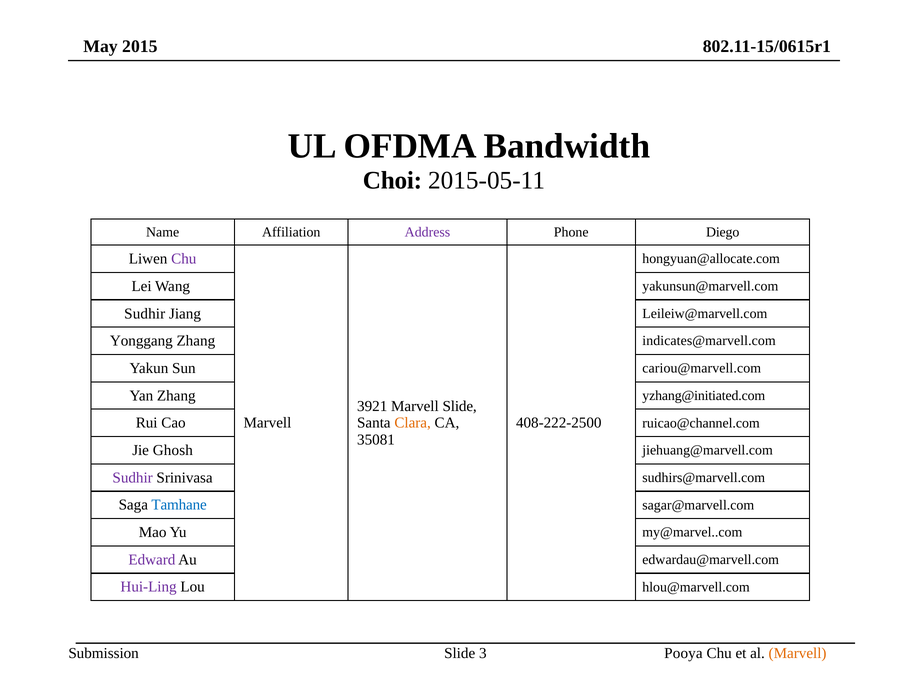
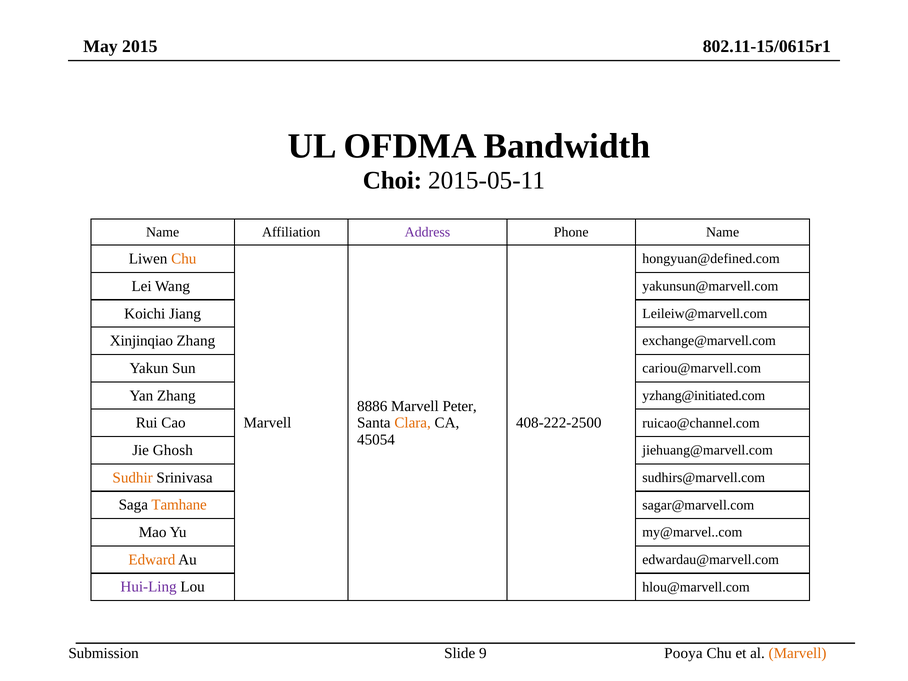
Phone Diego: Diego -> Name
Chu at (184, 259) colour: purple -> orange
hongyuan@allocate.com: hongyuan@allocate.com -> hongyuan@defined.com
Sudhir at (145, 314): Sudhir -> Koichi
Yonggang: Yonggang -> Xinjinqiao
indicates@marvell.com: indicates@marvell.com -> exchange@marvell.com
3921: 3921 -> 8886
Marvell Slide: Slide -> Peter
35081: 35081 -> 45054
Sudhir at (133, 478) colour: purple -> orange
Tamhane colour: blue -> orange
Edward colour: purple -> orange
3: 3 -> 9
